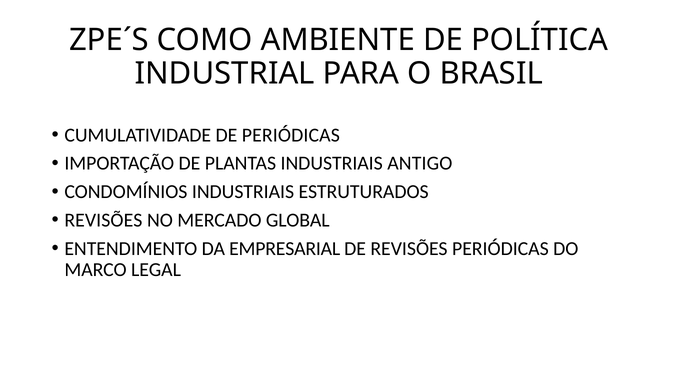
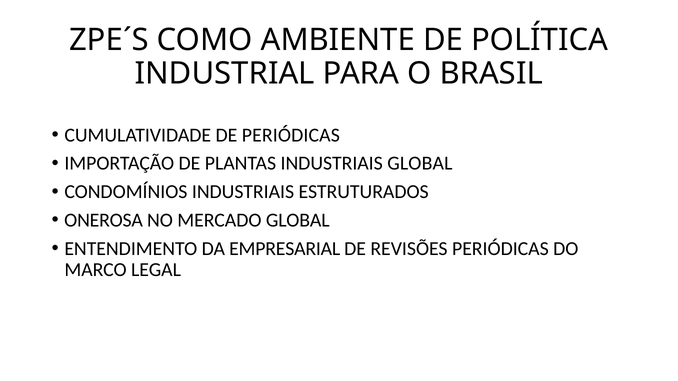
INDUSTRIAIS ANTIGO: ANTIGO -> GLOBAL
REVISÕES at (103, 220): REVISÕES -> ONEROSA
